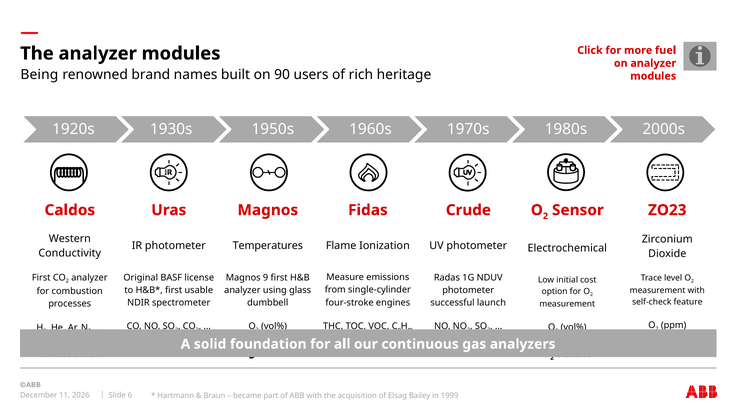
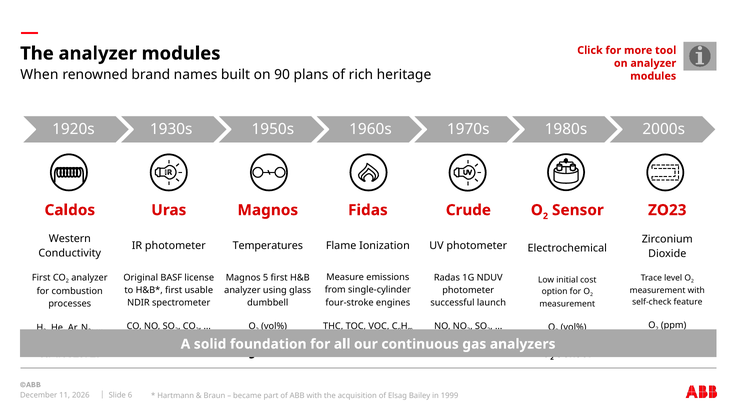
fuel: fuel -> tool
Being: Being -> When
users: users -> plans
9: 9 -> 5
